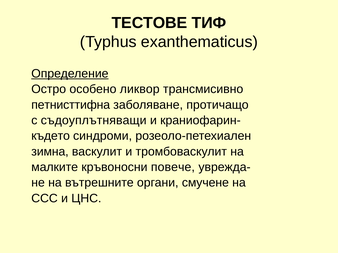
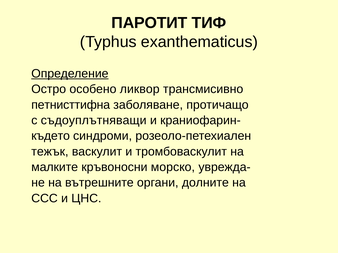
ТЕСТОВЕ: ТЕСТОВЕ -> ПАРОТИТ
зимна: зимна -> тежък
повече: повече -> морско
смучене: смучене -> долните
